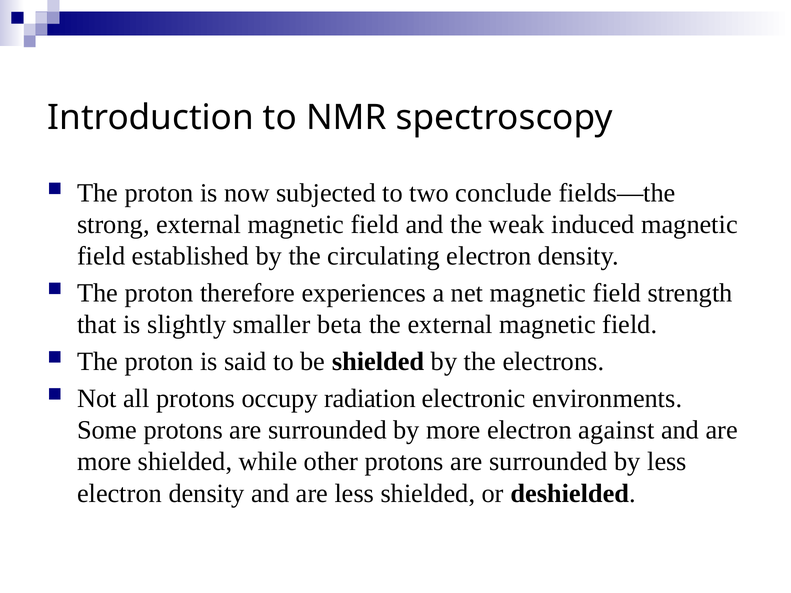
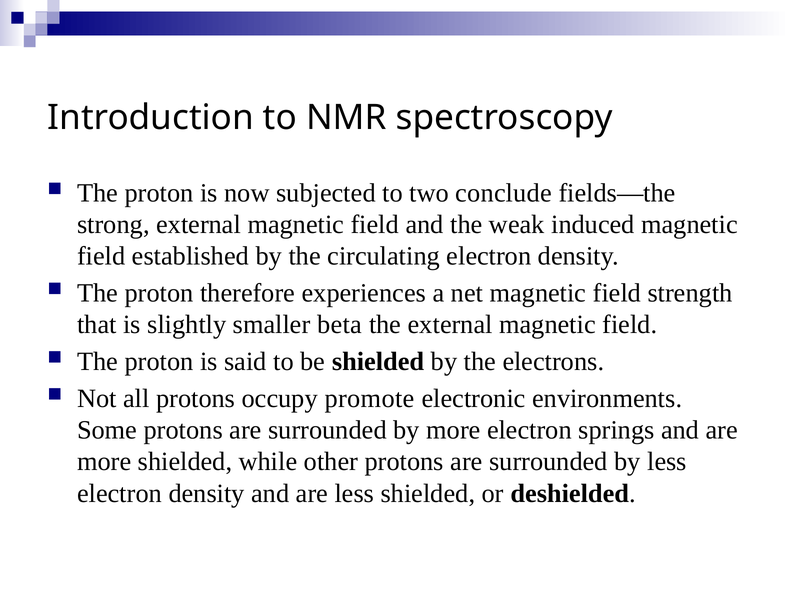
radiation: radiation -> promote
against: against -> springs
